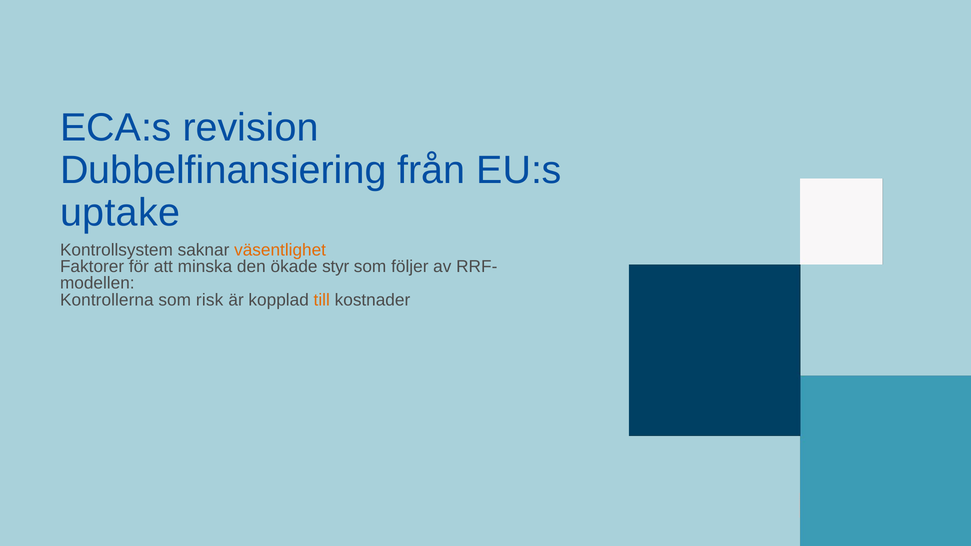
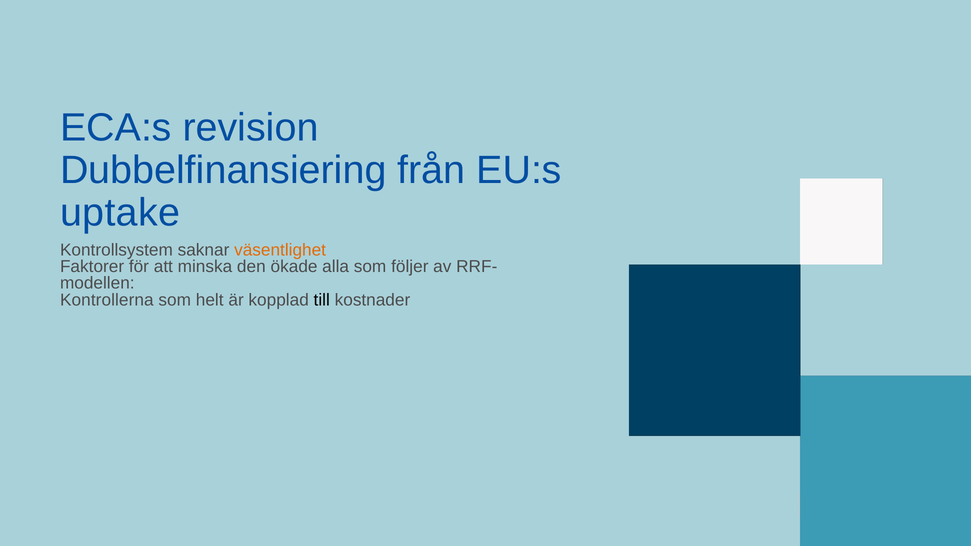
styr: styr -> alla
risk: risk -> helt
till colour: orange -> black
